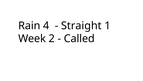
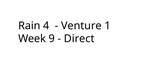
Straight: Straight -> Venture
2: 2 -> 9
Called: Called -> Direct
